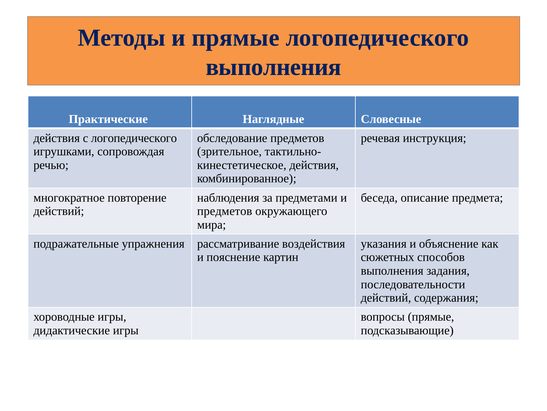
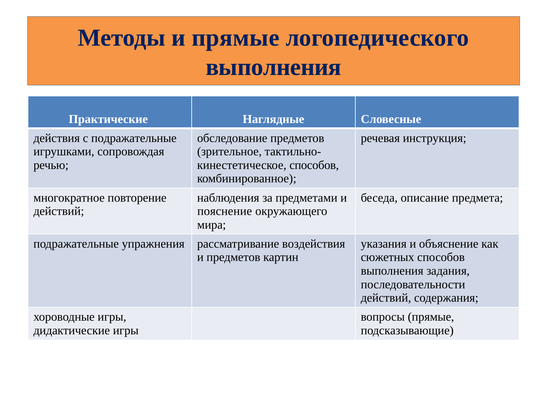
с логопедического: логопедического -> подражательные
действия at (314, 165): действия -> способов
предметов at (225, 211): предметов -> пояснение
и пояснение: пояснение -> предметов
